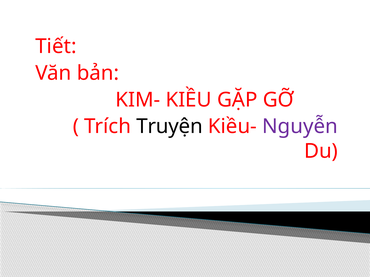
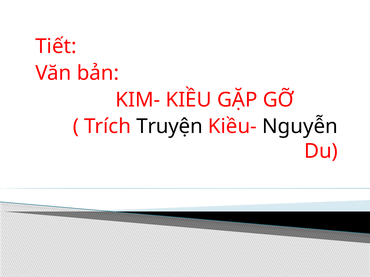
Nguyễn colour: purple -> black
